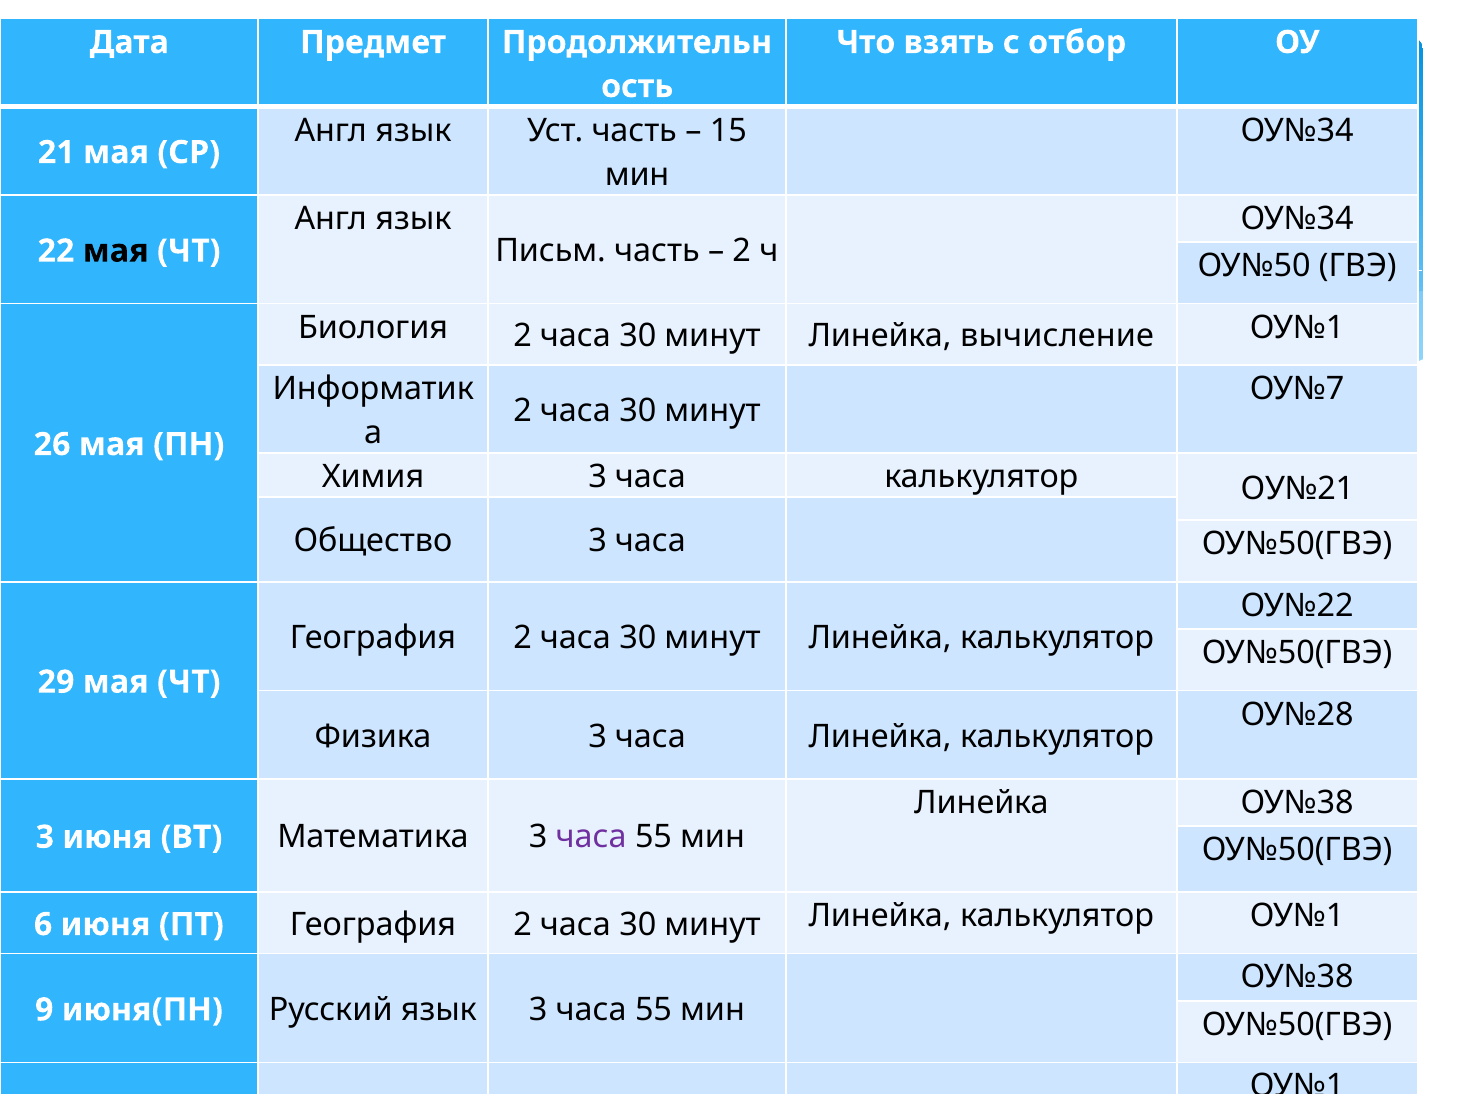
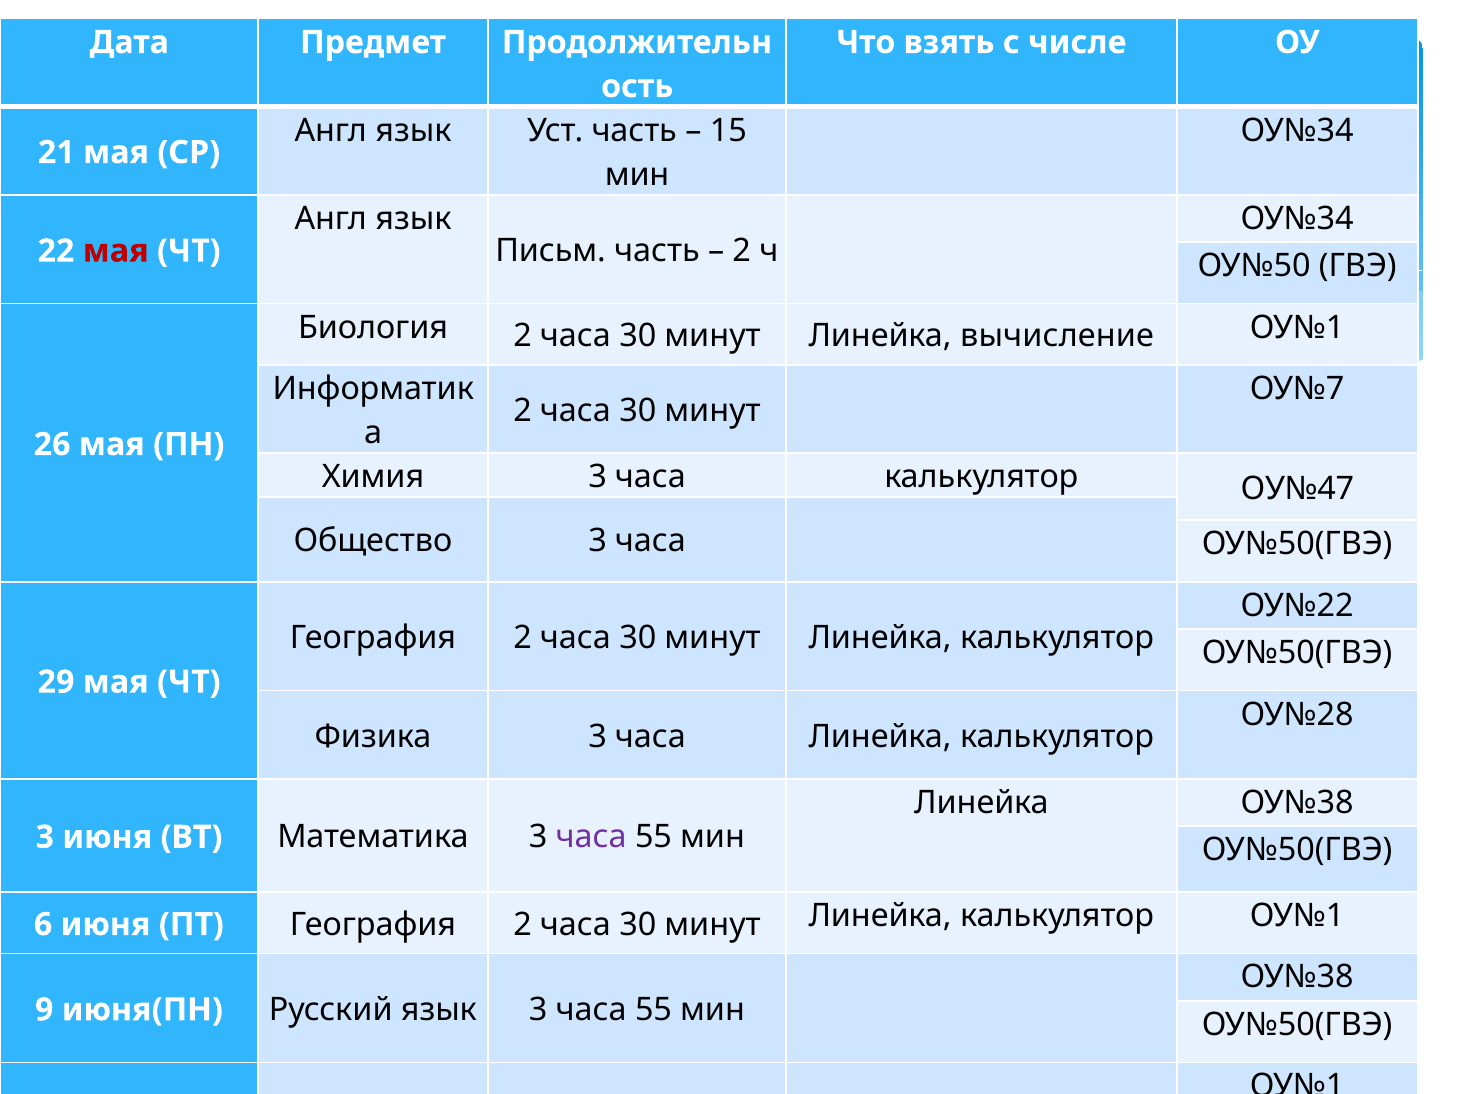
отбор: отбор -> числе
мая at (116, 251) colour: black -> red
ОУ№21: ОУ№21 -> ОУ№47
